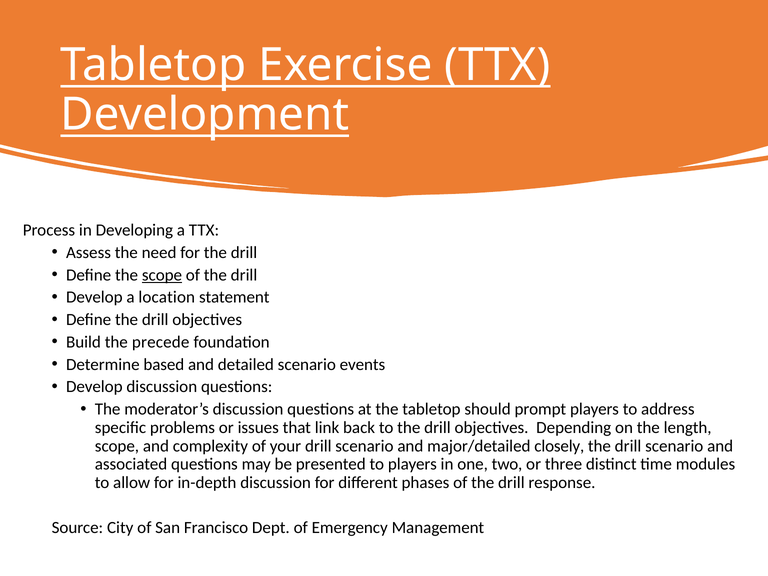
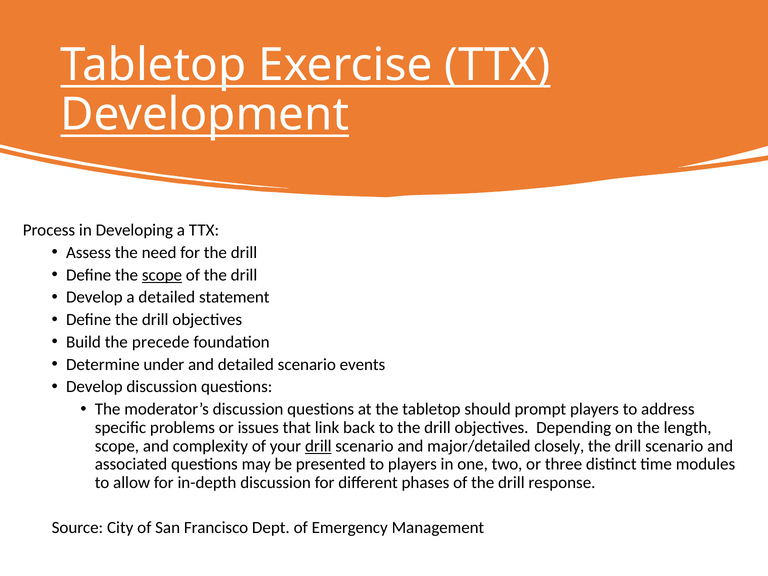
a location: location -> detailed
based: based -> under
drill at (318, 446) underline: none -> present
